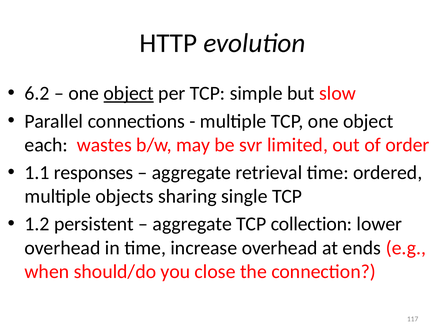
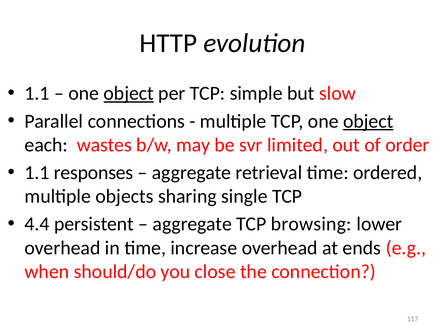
6.2 at (37, 93): 6.2 -> 1.1
object at (368, 121) underline: none -> present
1.2: 1.2 -> 4.4
collection: collection -> browsing
